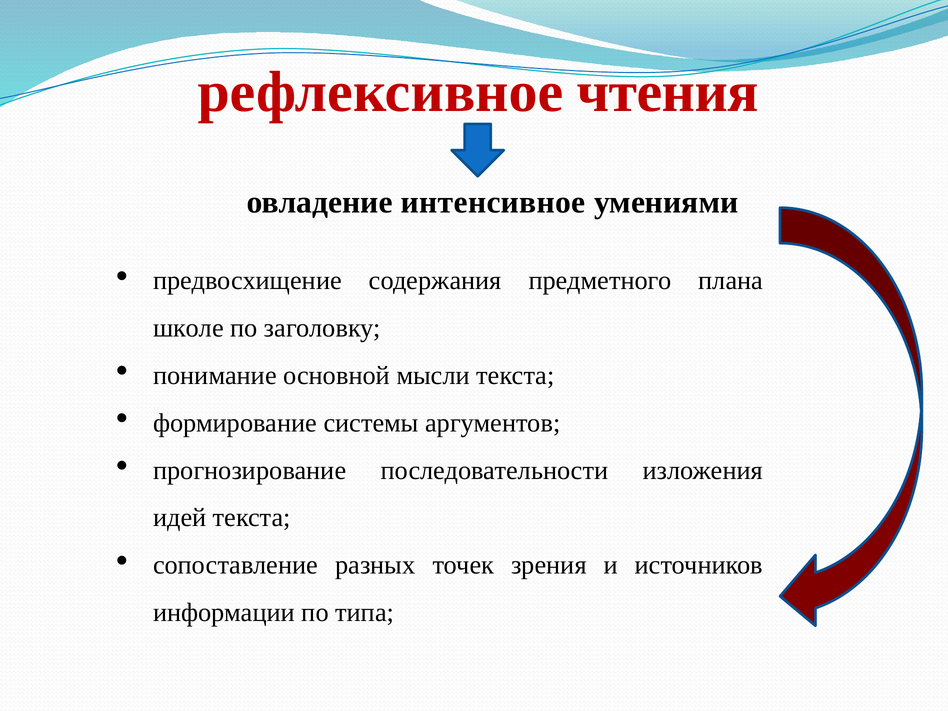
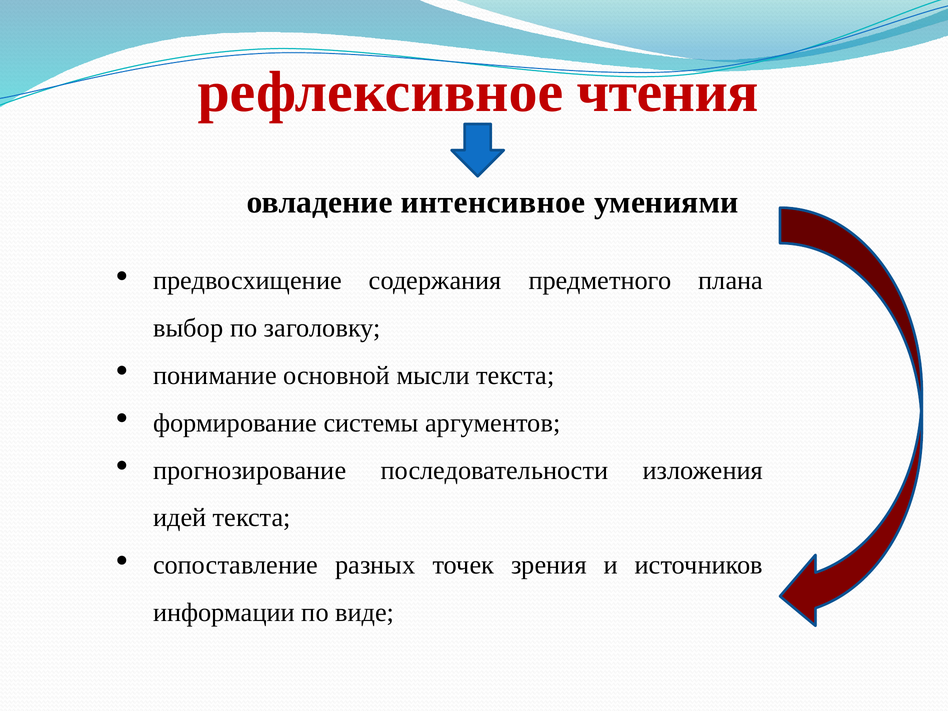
школе: школе -> выбор
типа: типа -> виде
